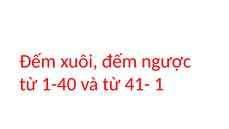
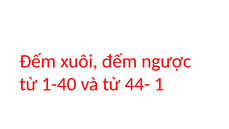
41-: 41- -> 44-
